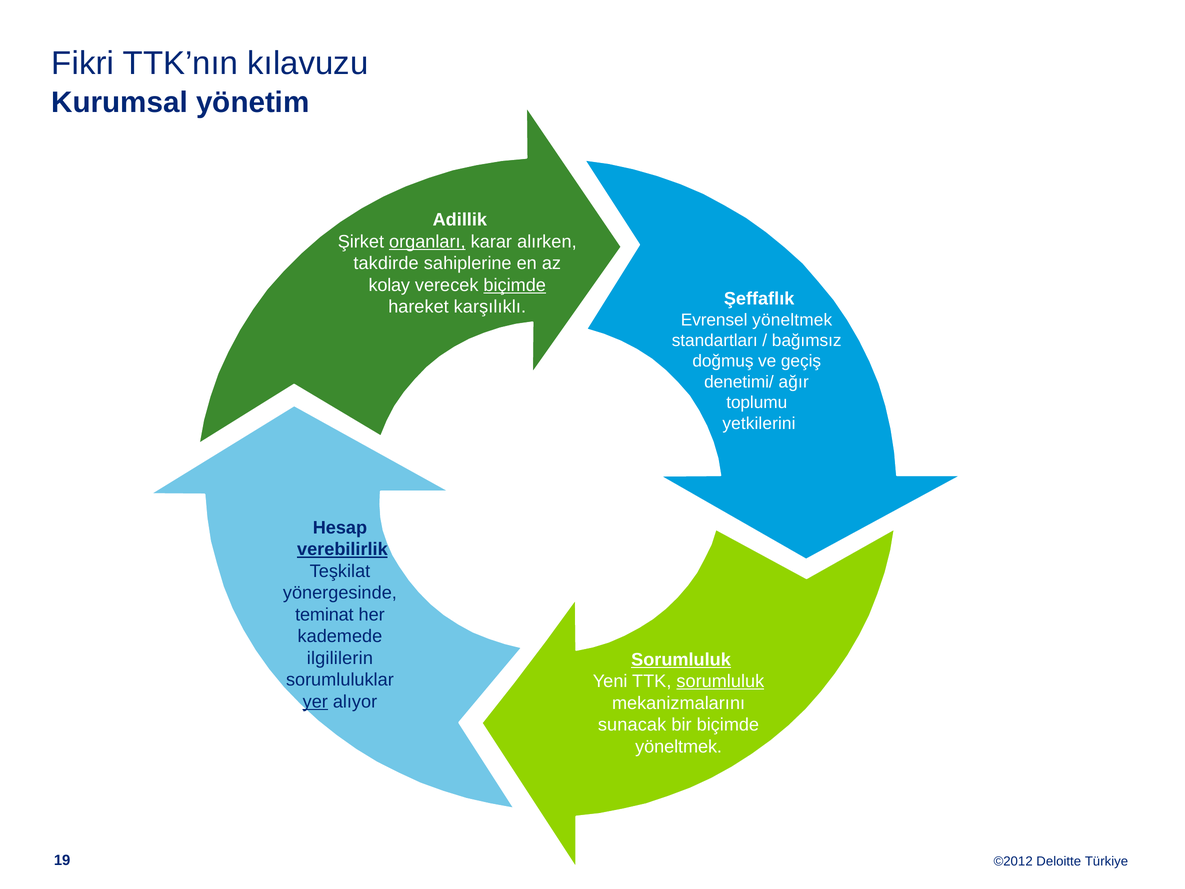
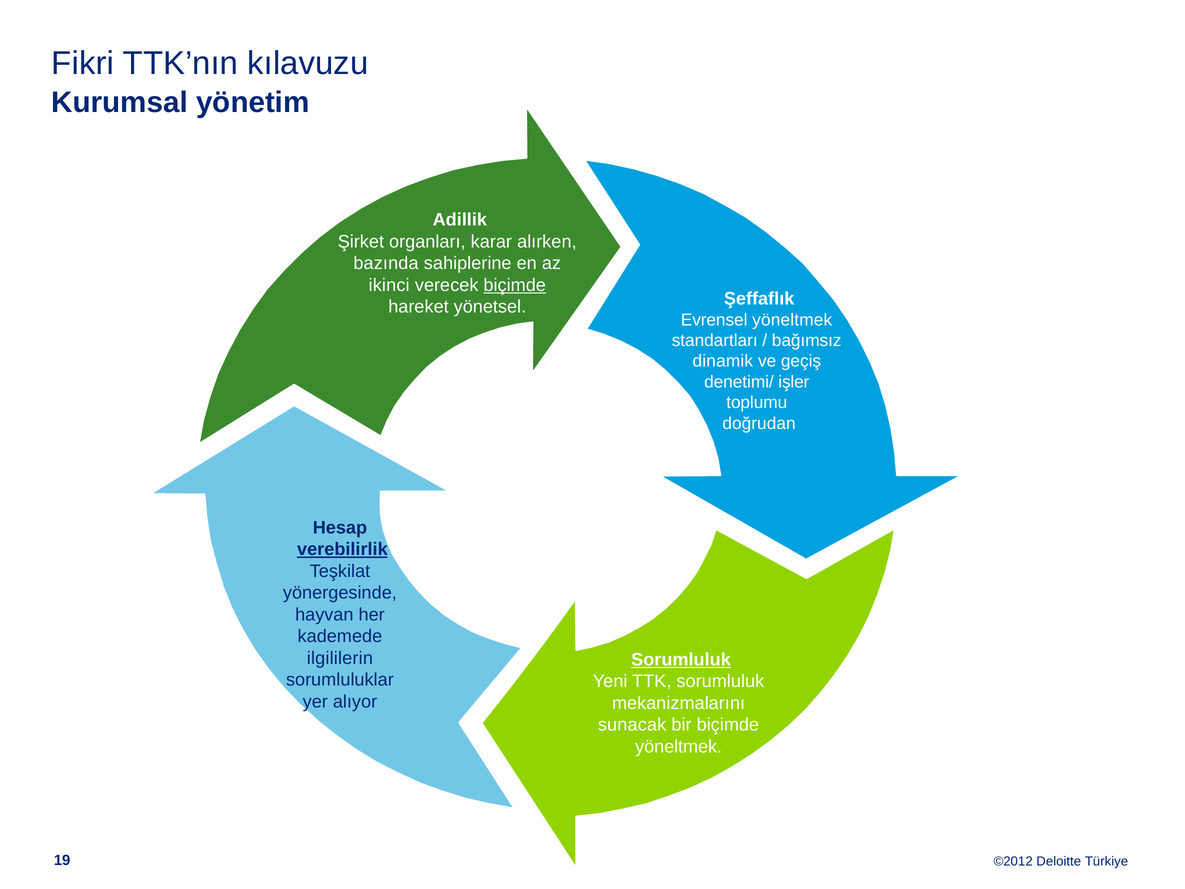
organları underline: present -> none
takdirde: takdirde -> bazında
kolay: kolay -> ikinci
karşılıklı: karşılıklı -> yönetsel
doğmuş: doğmuş -> dinamik
ağır: ağır -> işler
yetkilerini: yetkilerini -> doğrudan
teminat: teminat -> hayvan
sorumluluk at (720, 681) underline: present -> none
yer underline: present -> none
